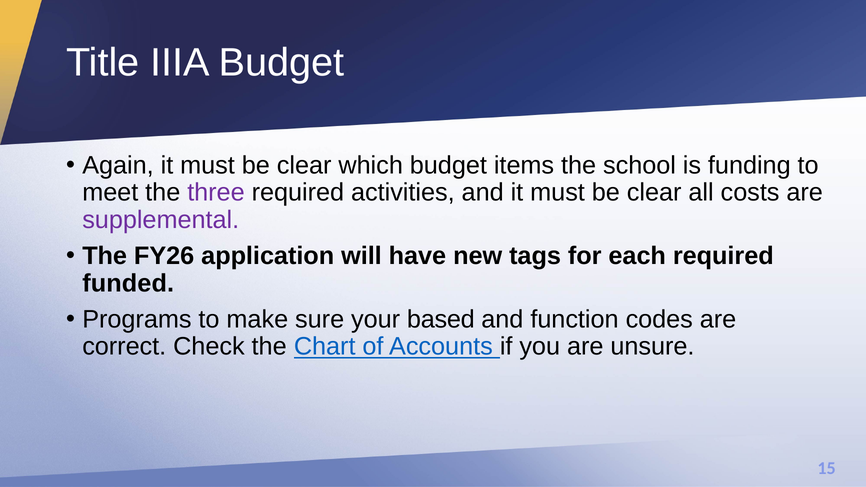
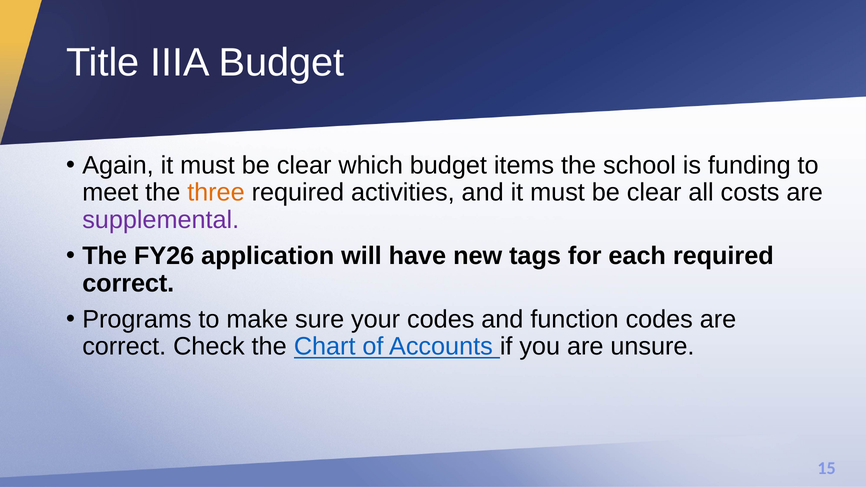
three colour: purple -> orange
funded at (128, 283): funded -> correct
your based: based -> codes
